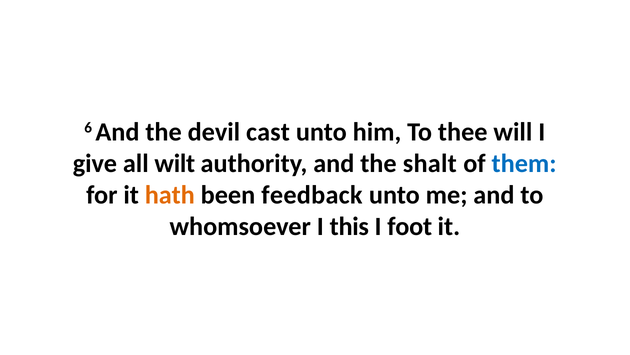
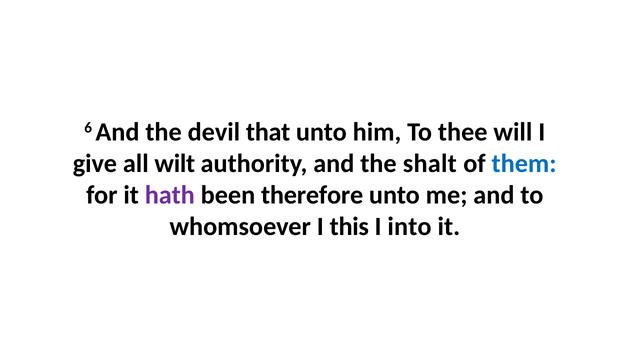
cast: cast -> that
hath colour: orange -> purple
feedback: feedback -> therefore
foot: foot -> into
